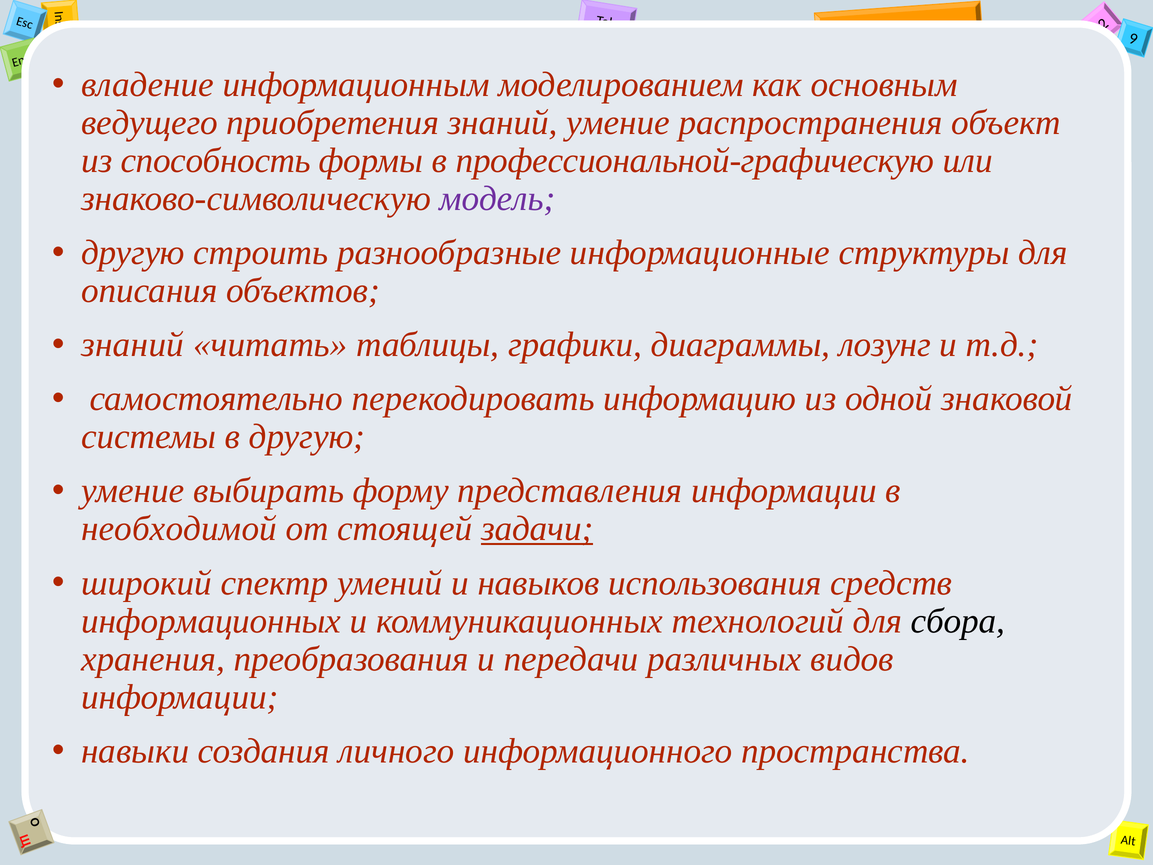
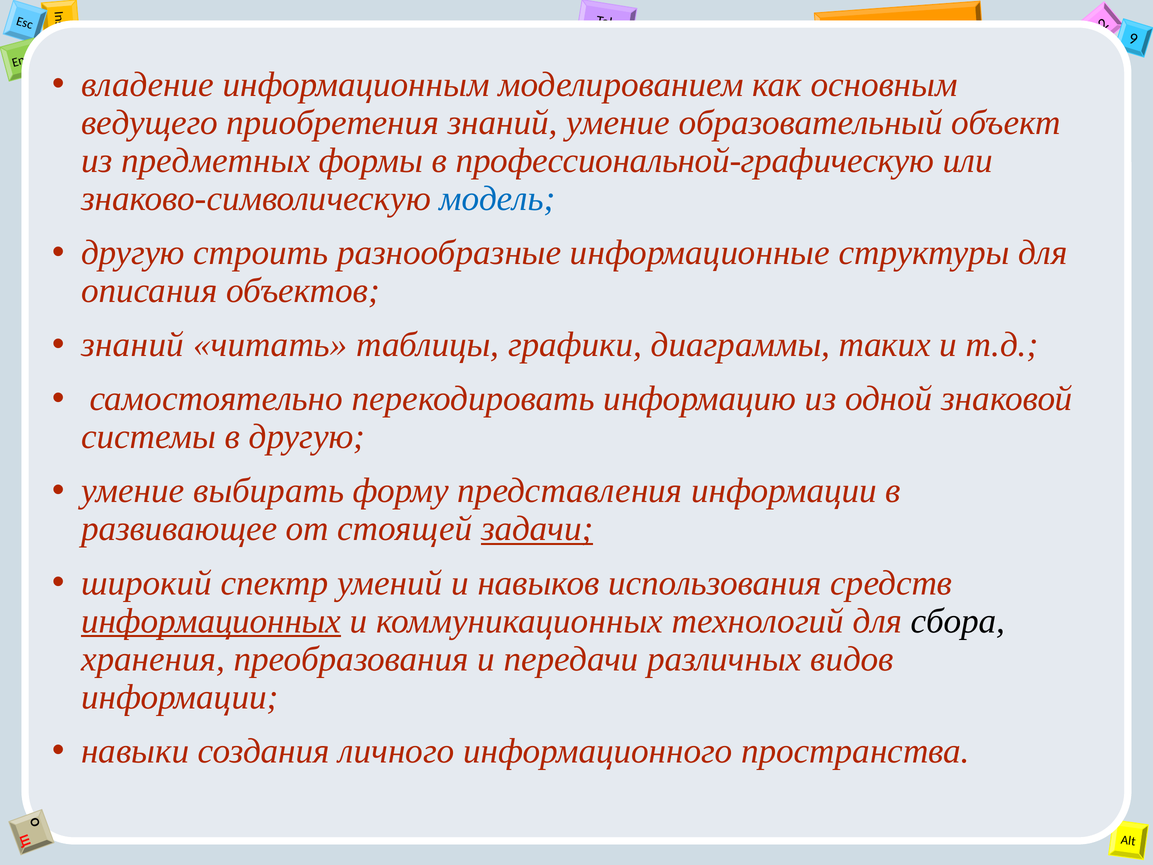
распространения: распространения -> образовательный
способность: способность -> предметных
модель colour: purple -> blue
лозунг: лозунг -> таких
необходимой: необходимой -> развивающее
информационных underline: none -> present
